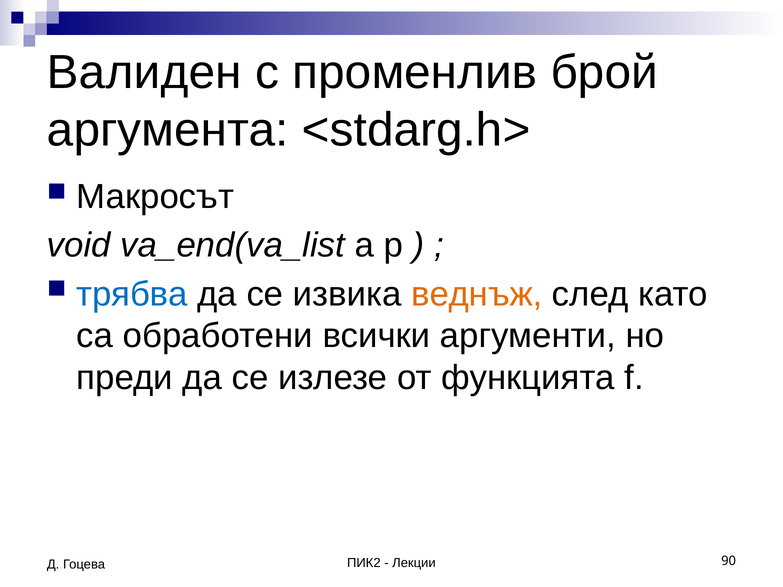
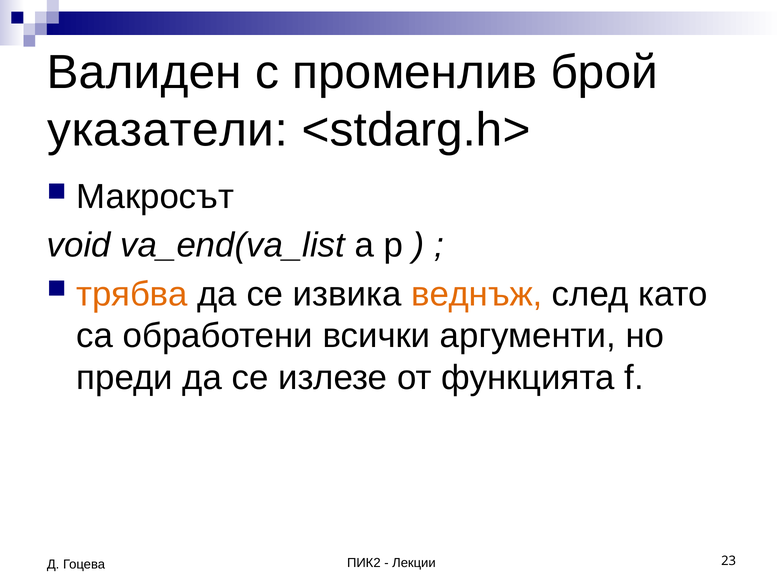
аргумента: аргумента -> указатели
трябва colour: blue -> orange
90: 90 -> 23
